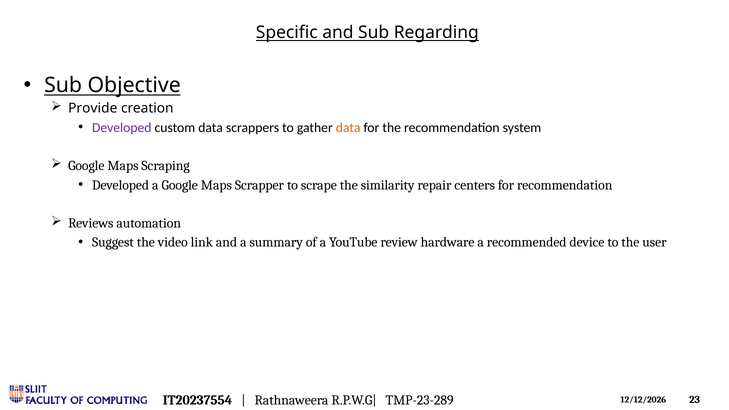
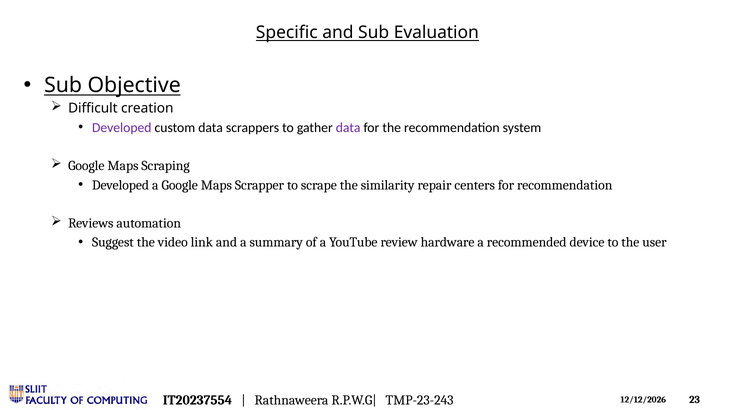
Regarding: Regarding -> Evaluation
Provide: Provide -> Difficult
data at (348, 128) colour: orange -> purple
TMP-23-289: TMP-23-289 -> TMP-23-243
